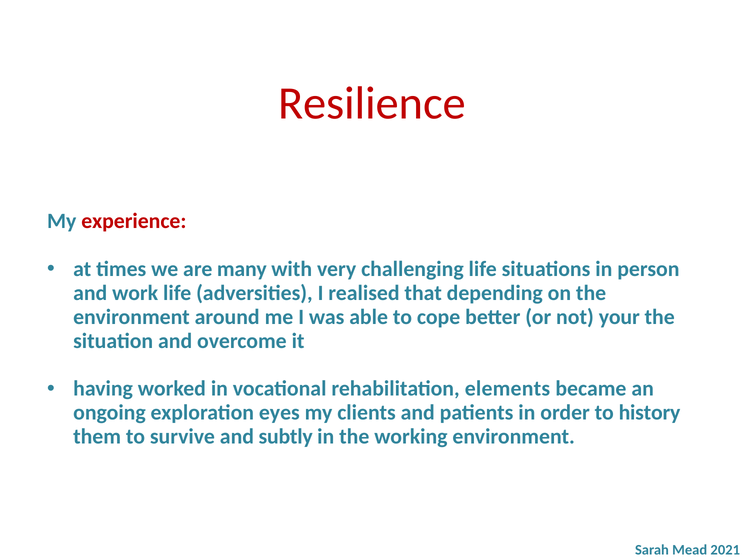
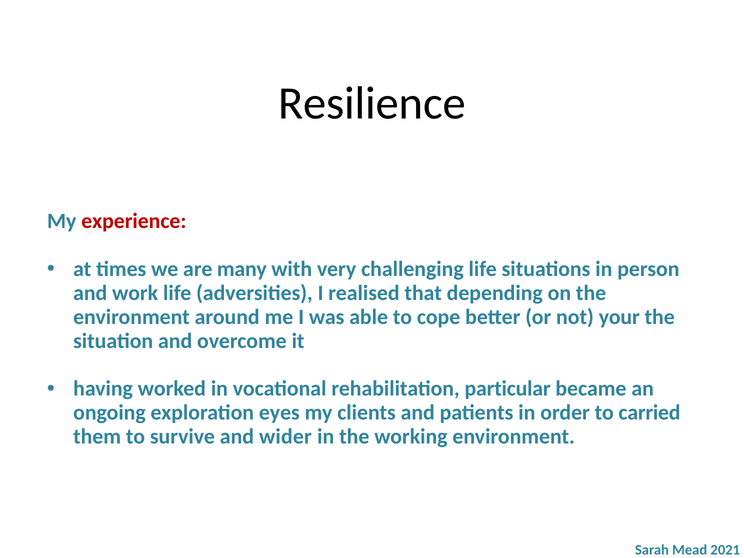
Resilience colour: red -> black
elements: elements -> particular
history: history -> carried
subtly: subtly -> wider
